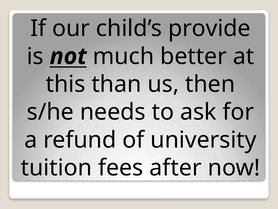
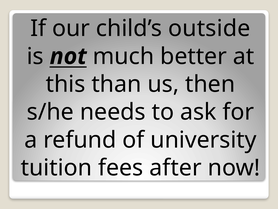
provide: provide -> outside
